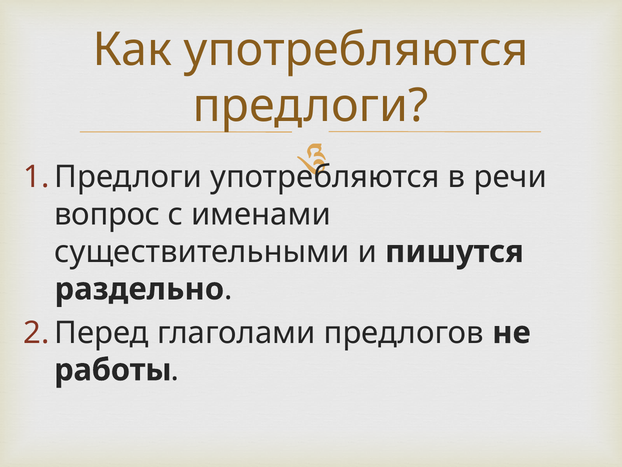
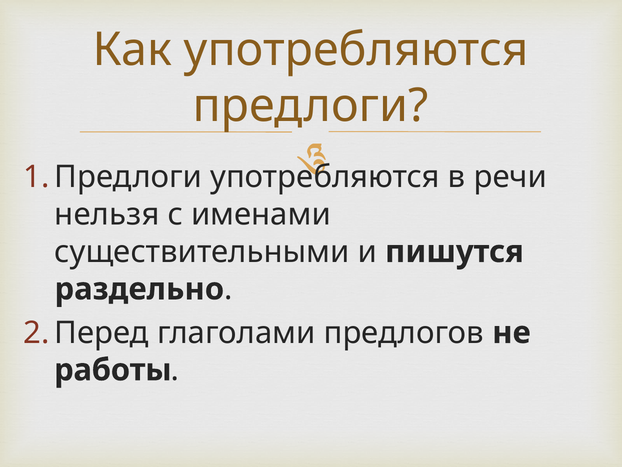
вопрос: вопрос -> нельзя
